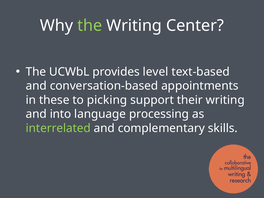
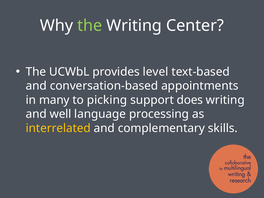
these: these -> many
their: their -> does
into: into -> well
interrelated colour: light green -> yellow
